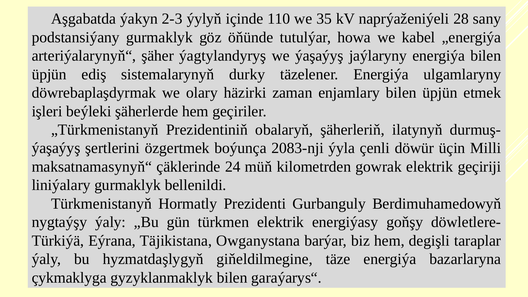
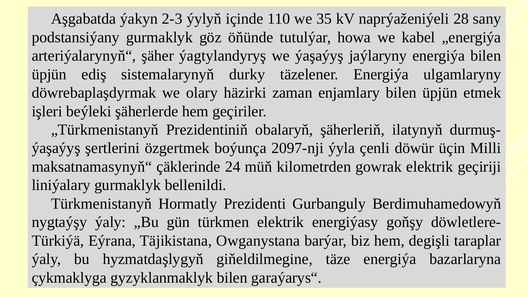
2083-nji: 2083-nji -> 2097-nji
